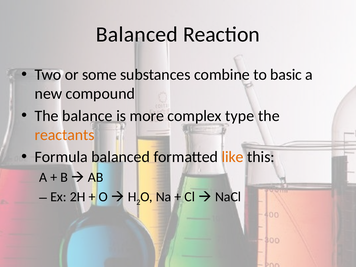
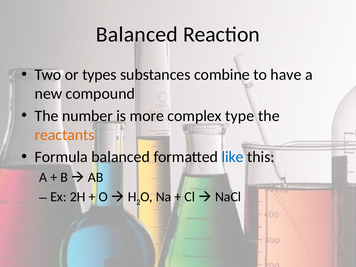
some: some -> types
basic: basic -> have
balance: balance -> number
like colour: orange -> blue
